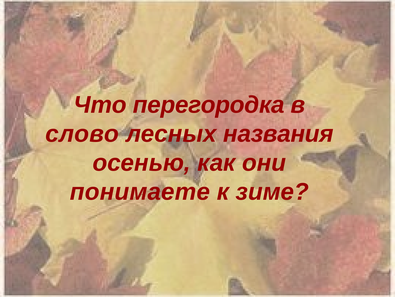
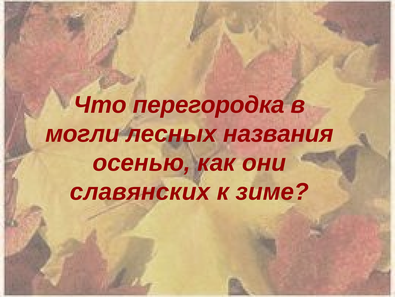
слово: слово -> могли
понимаете: понимаете -> славянских
